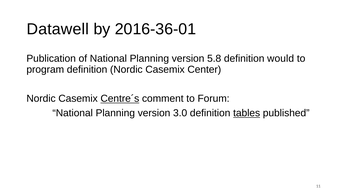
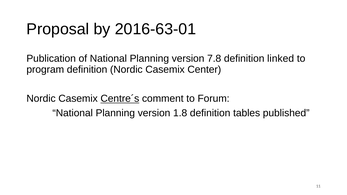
Datawell: Datawell -> Proposal
2016-36-01: 2016-36-01 -> 2016-63-01
5.8: 5.8 -> 7.8
would: would -> linked
3.0: 3.0 -> 1.8
tables underline: present -> none
